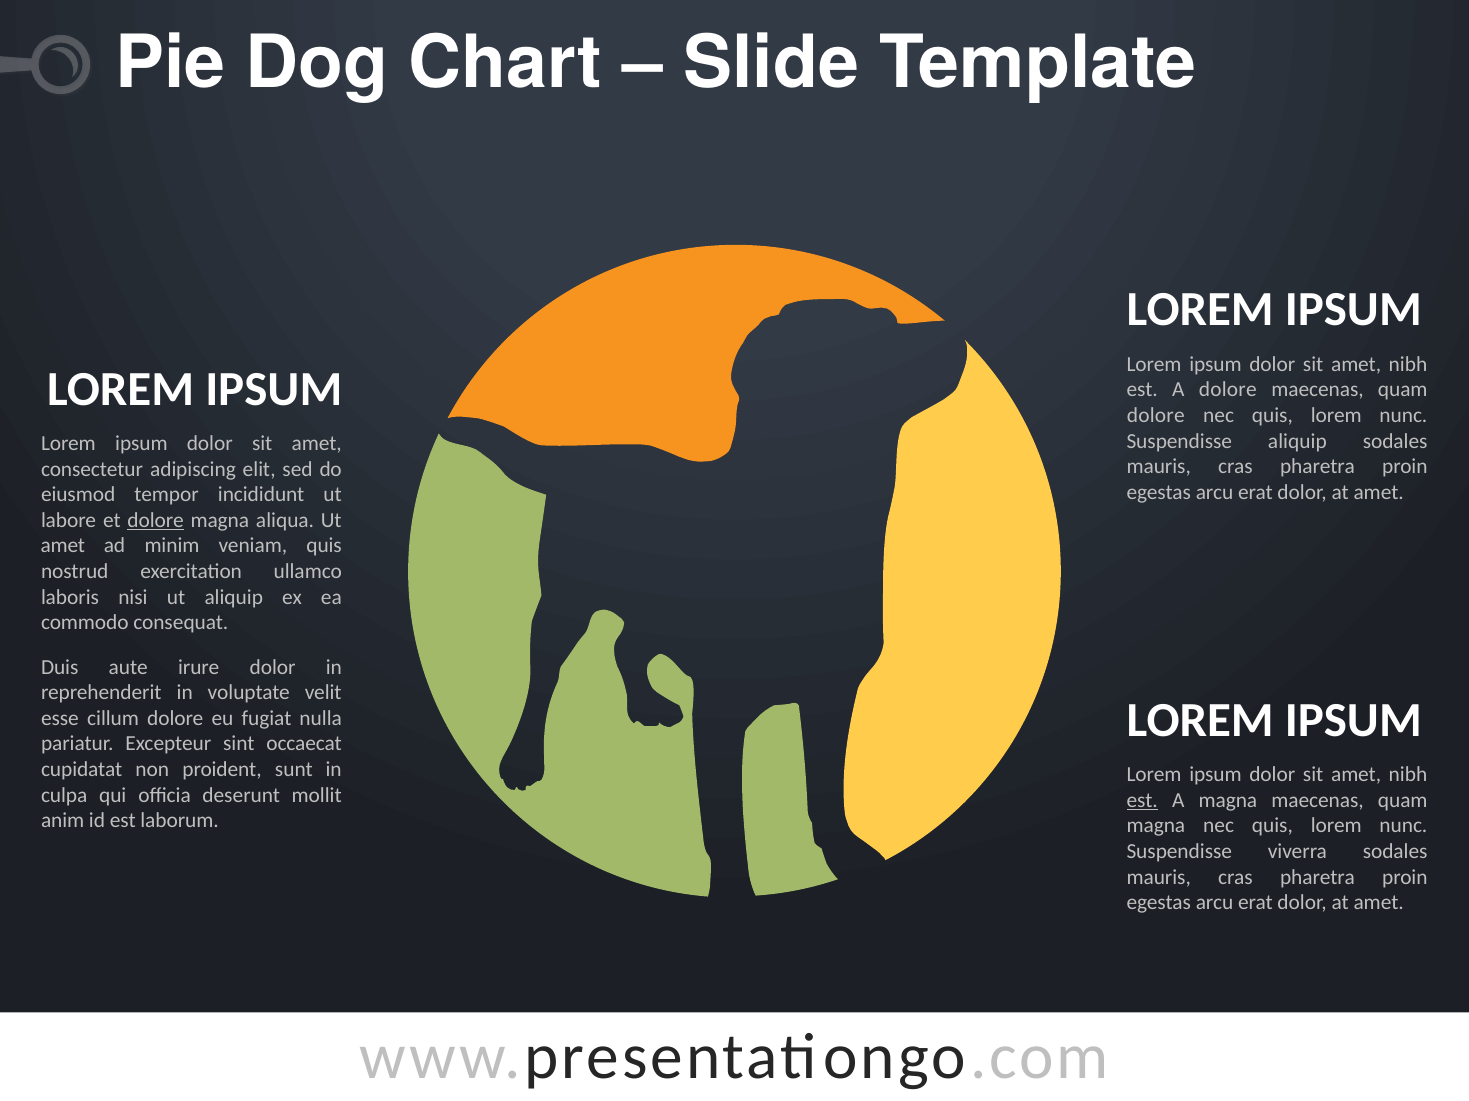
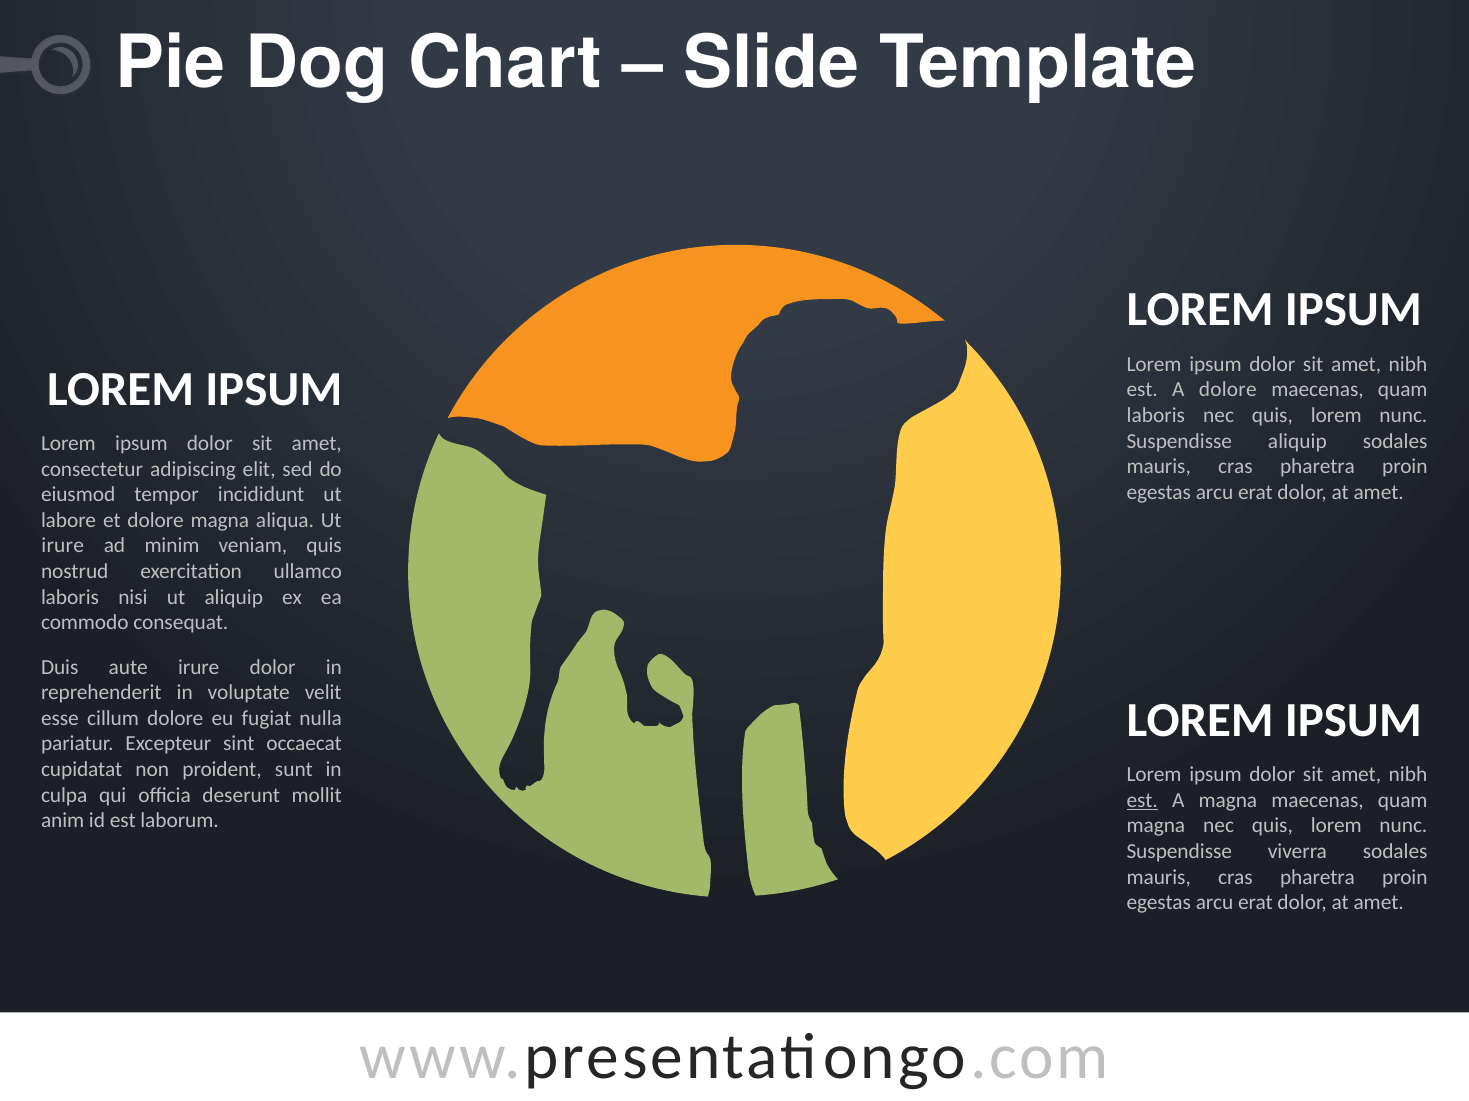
dolore at (1156, 416): dolore -> laboris
dolore at (156, 521) underline: present -> none
amet at (63, 546): amet -> irure
